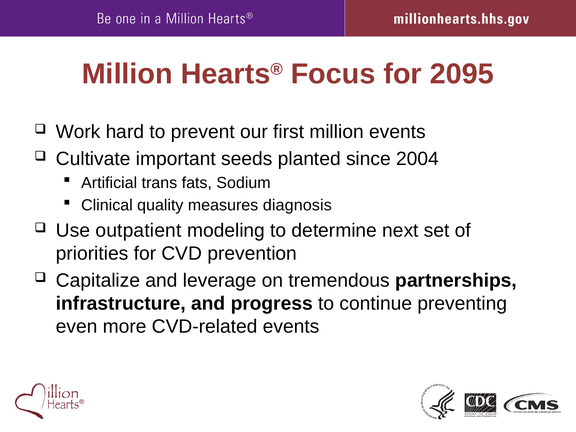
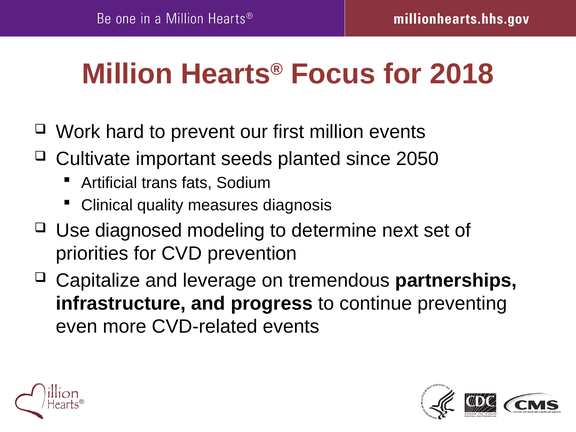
2095: 2095 -> 2018
2004: 2004 -> 2050
outpatient: outpatient -> diagnosed
